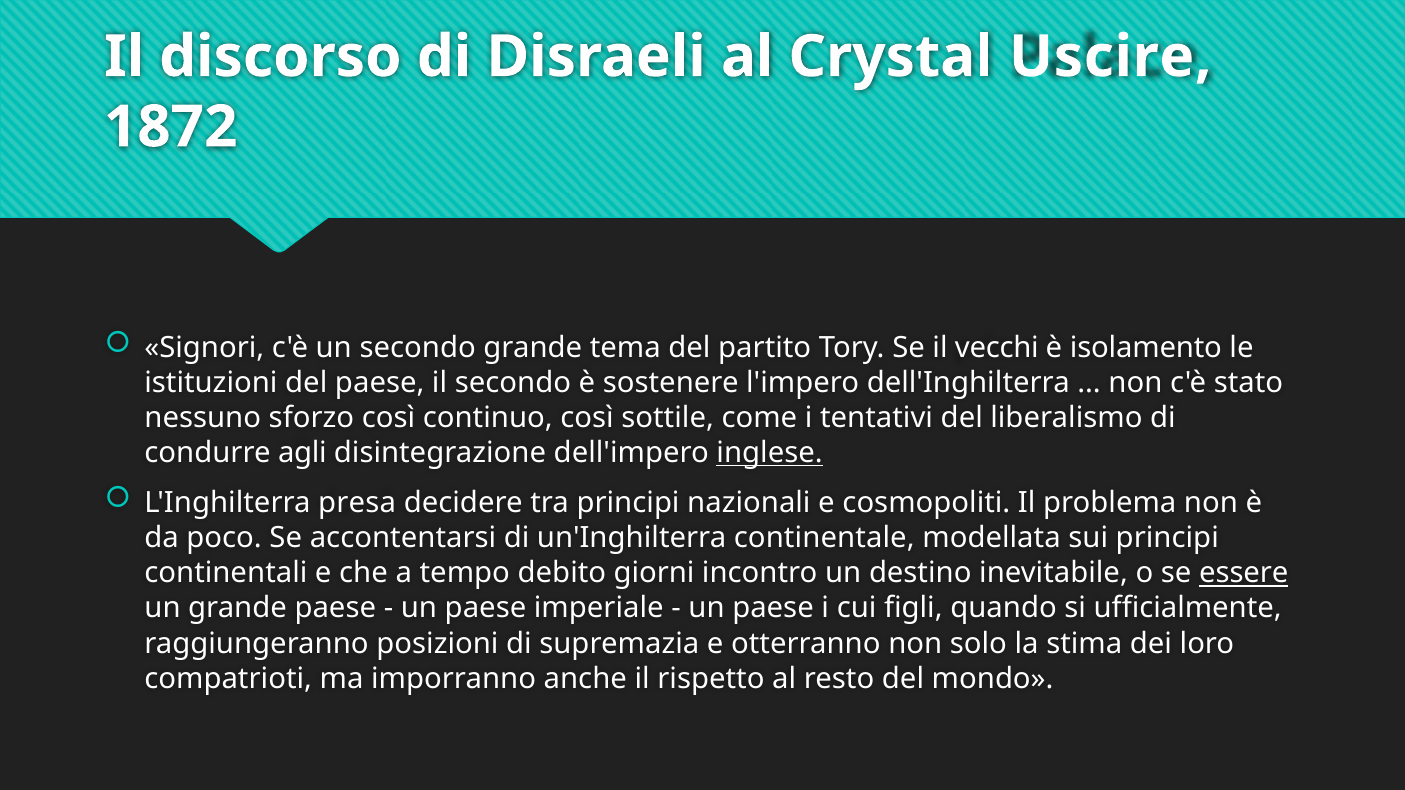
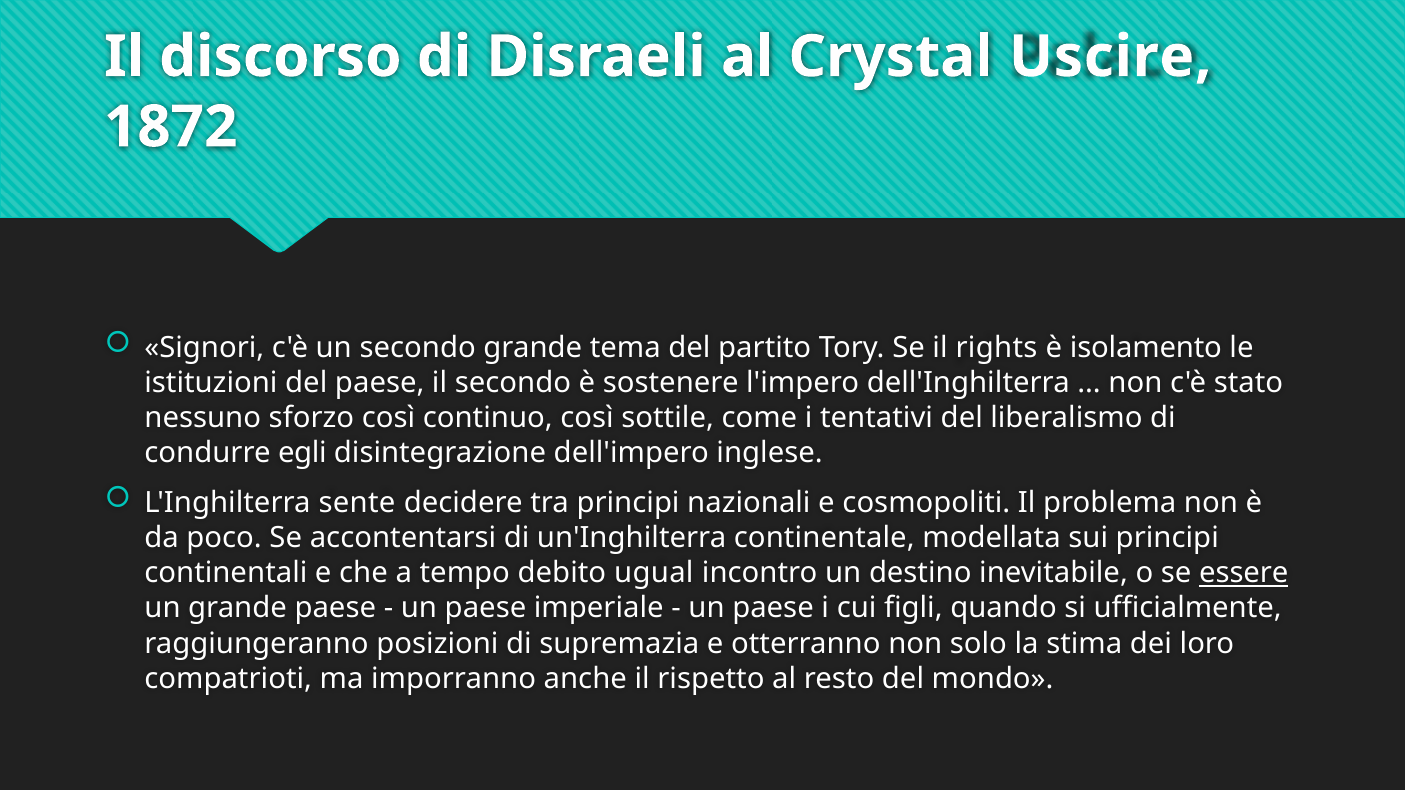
vecchi: vecchi -> rights
agli: agli -> egli
inglese underline: present -> none
presa: presa -> sente
giorni: giorni -> ugual
